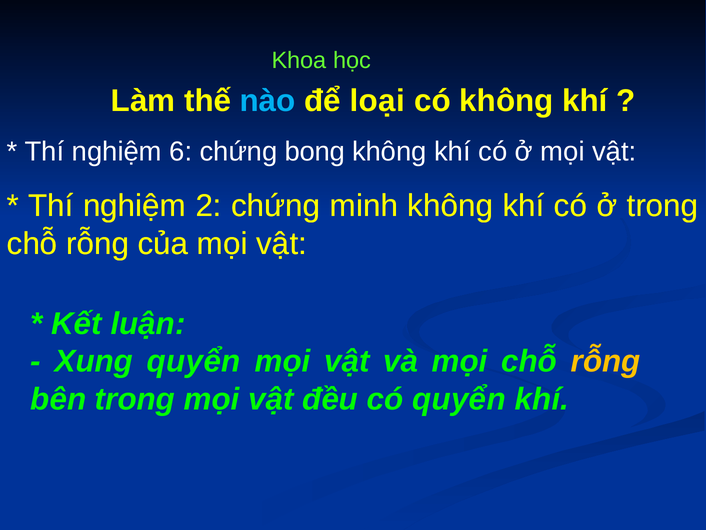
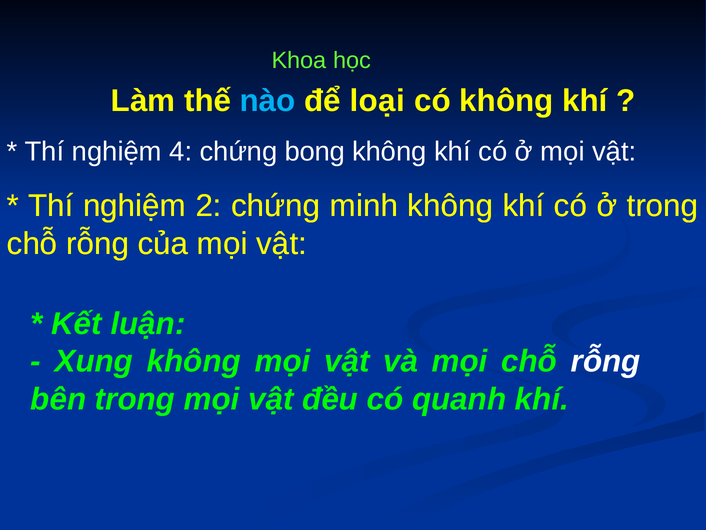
6: 6 -> 4
Xung quyển: quyển -> không
rỗng at (606, 361) colour: yellow -> white
có quyển: quyển -> quanh
